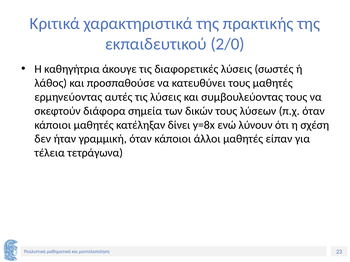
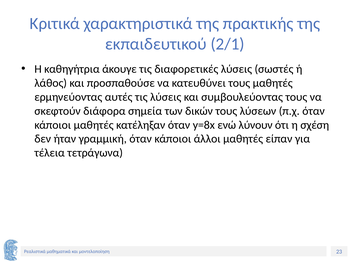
2/0: 2/0 -> 2/1
κατέληξαν δίνει: δίνει -> όταν
